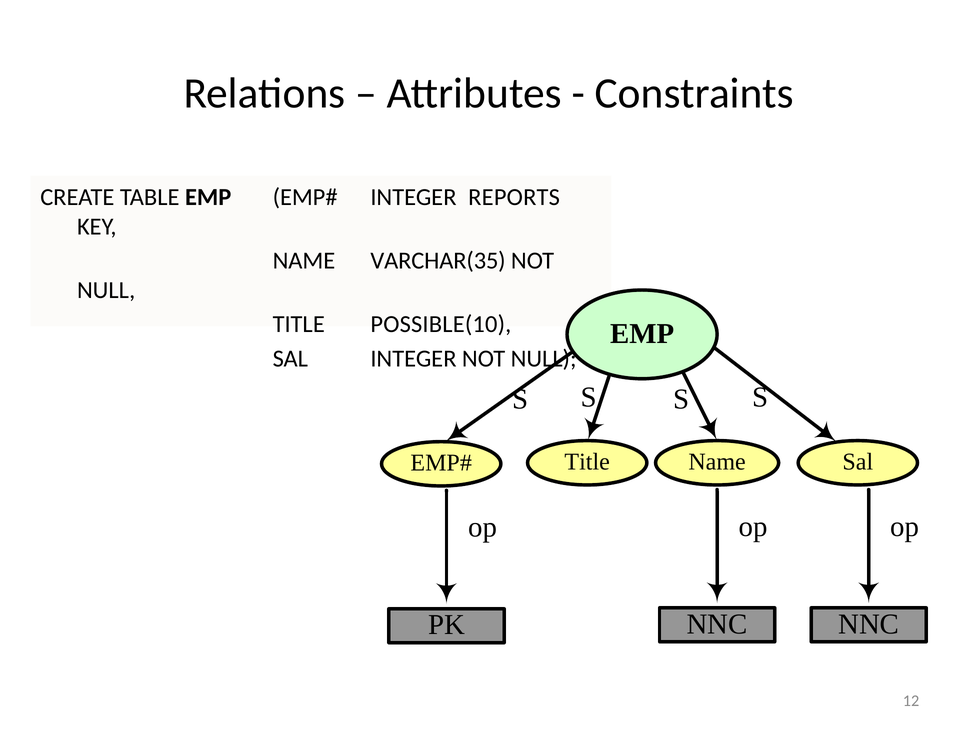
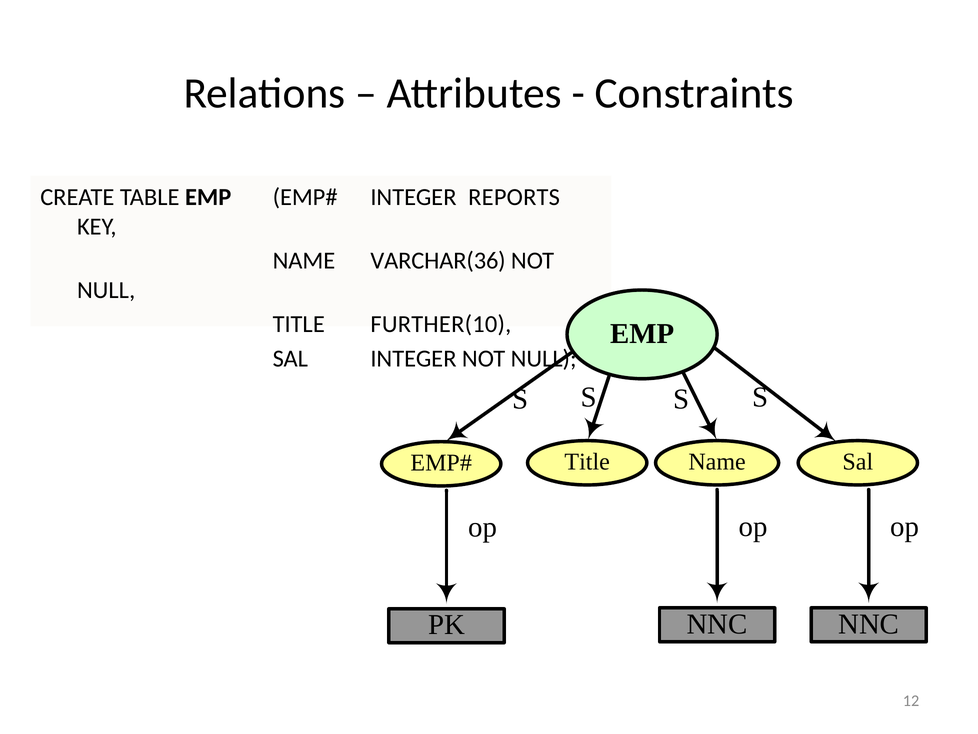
VARCHAR(35: VARCHAR(35 -> VARCHAR(36
POSSIBLE(10: POSSIBLE(10 -> FURTHER(10
